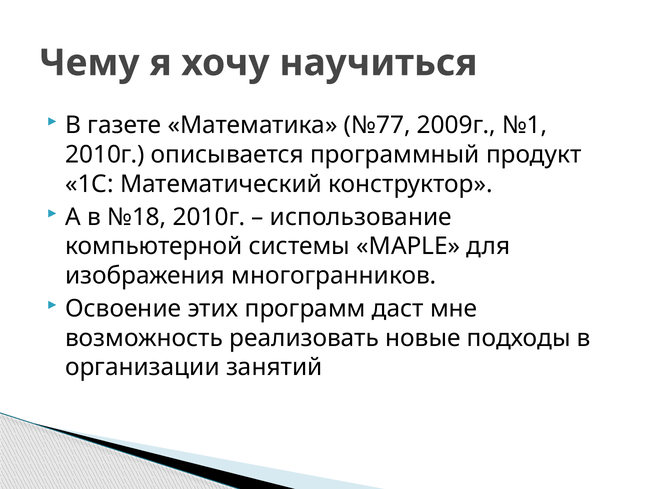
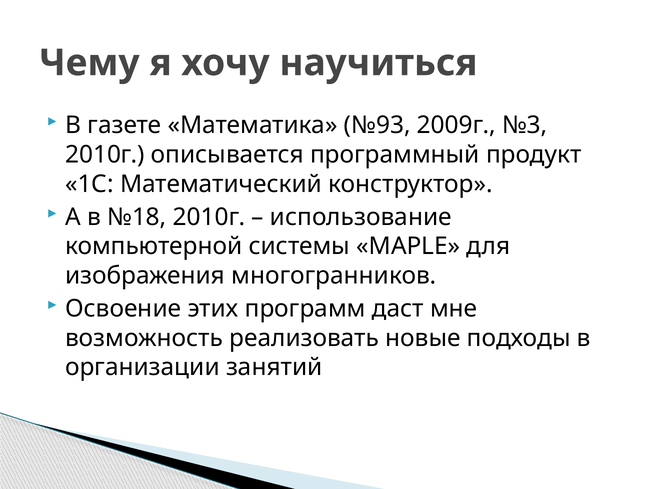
№77: №77 -> №93
№1: №1 -> №3
